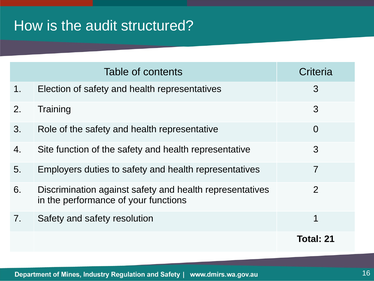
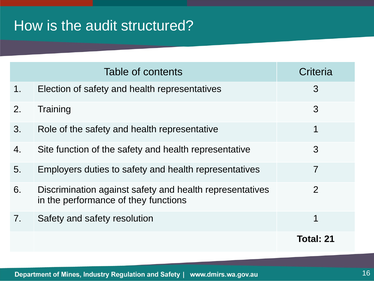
representative 0: 0 -> 1
your: your -> they
